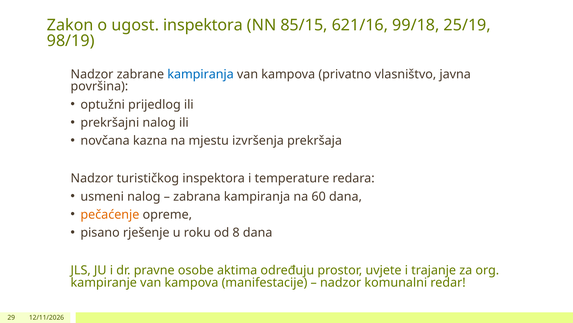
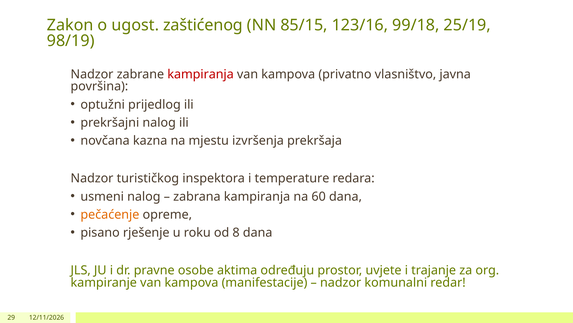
ugost inspektora: inspektora -> zaštićenog
621/16: 621/16 -> 123/16
kampiranja at (201, 74) colour: blue -> red
